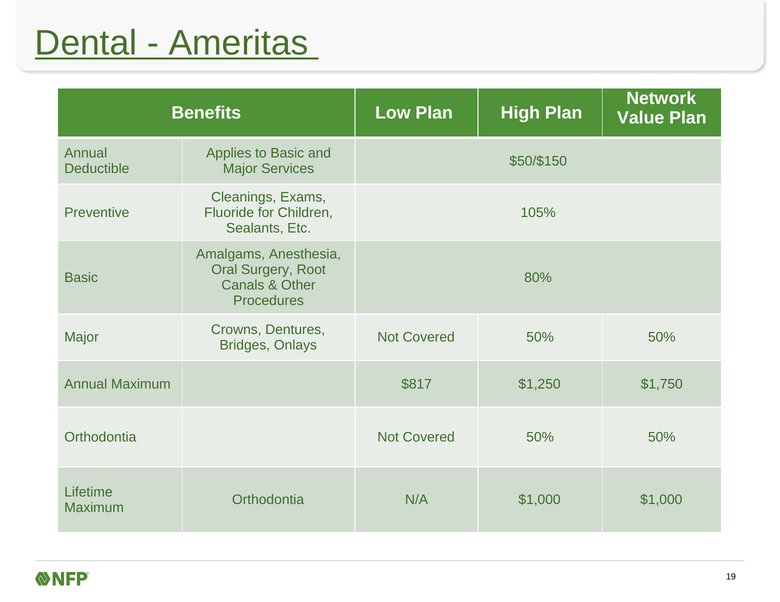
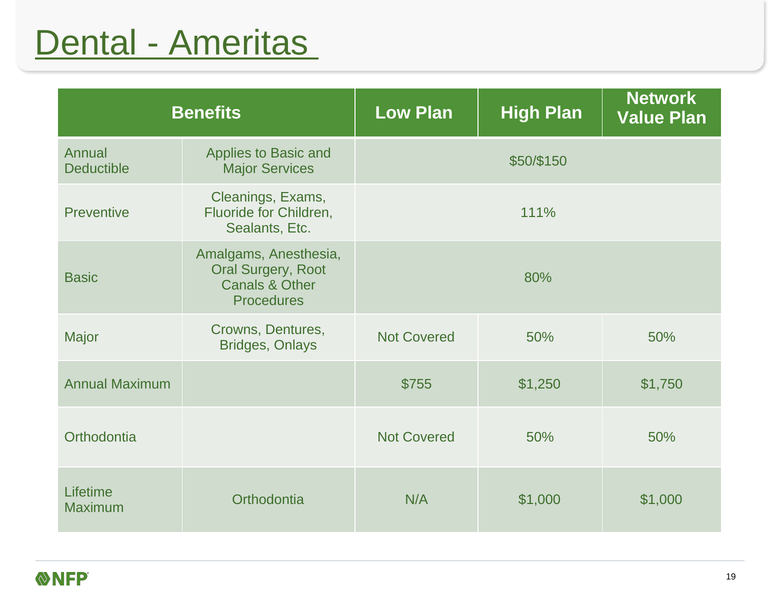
105%: 105% -> 111%
$817: $817 -> $755
